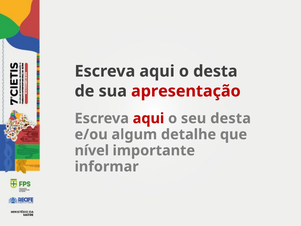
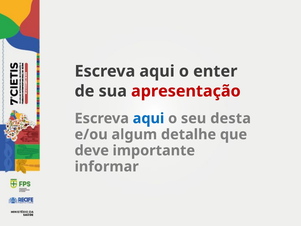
o desta: desta -> enter
aqui at (148, 118) colour: red -> blue
nível: nível -> deve
